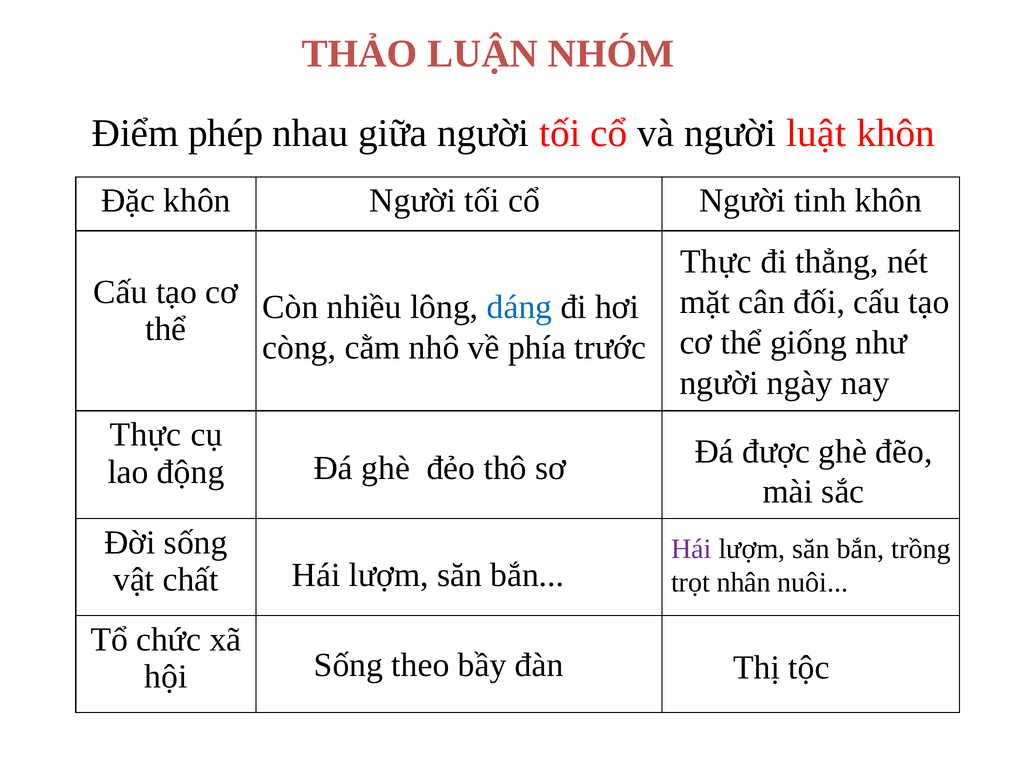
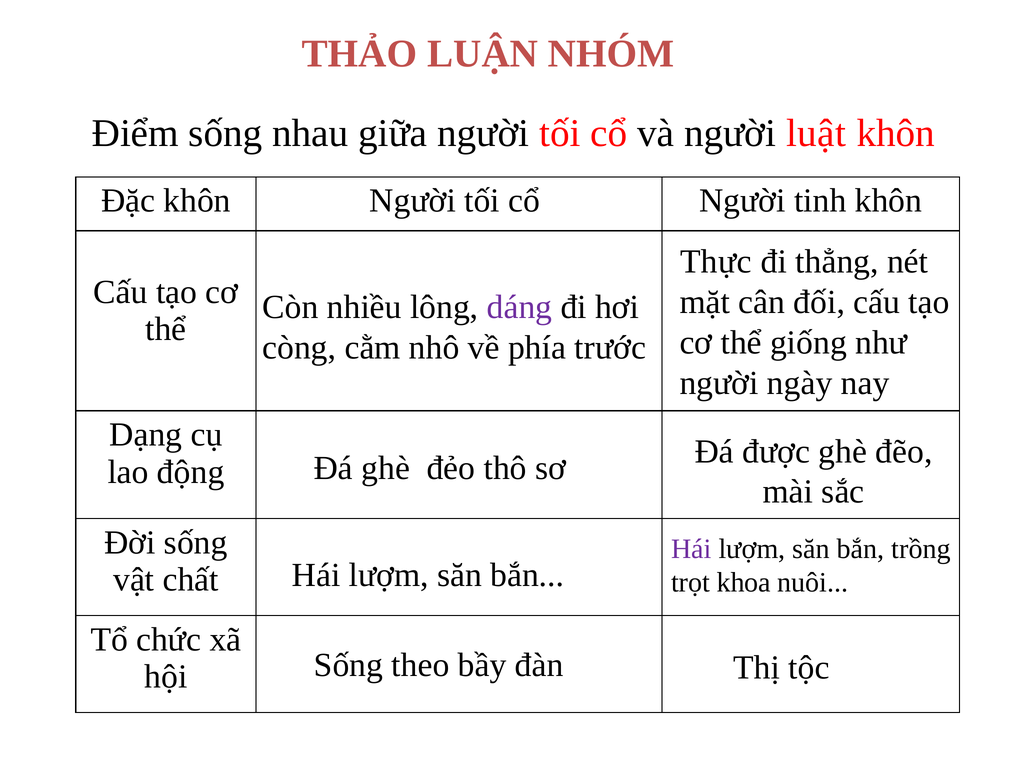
Điểm phép: phép -> sống
dáng colour: blue -> purple
Thực at (146, 434): Thực -> Dạng
nhân: nhân -> khoa
